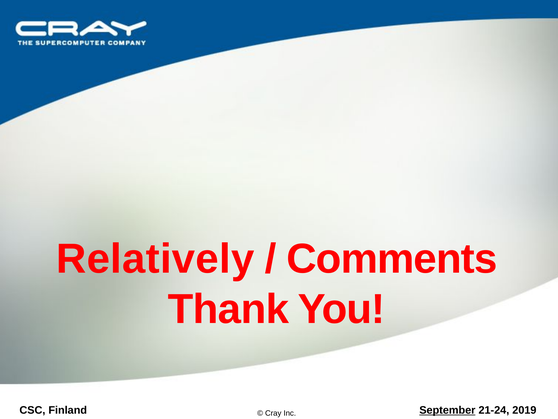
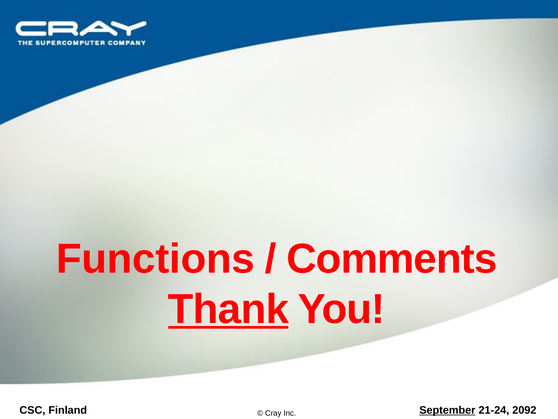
Relatively: Relatively -> Functions
Thank underline: none -> present
2019: 2019 -> 2092
